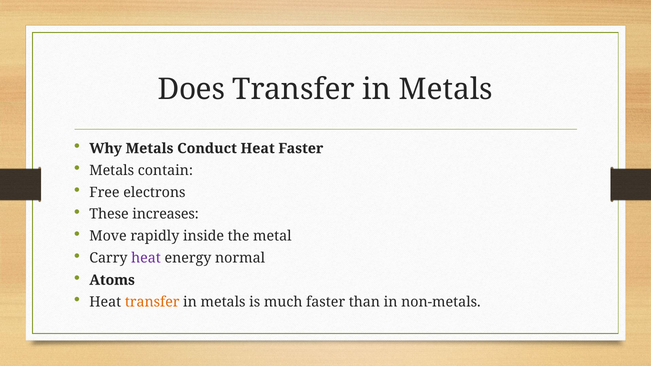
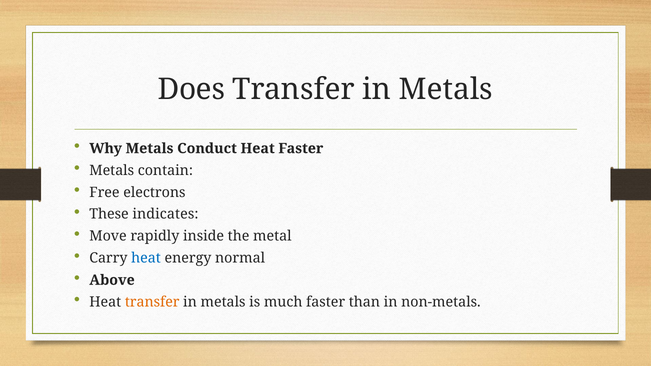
increases: increases -> indicates
heat at (146, 258) colour: purple -> blue
Atoms: Atoms -> Above
